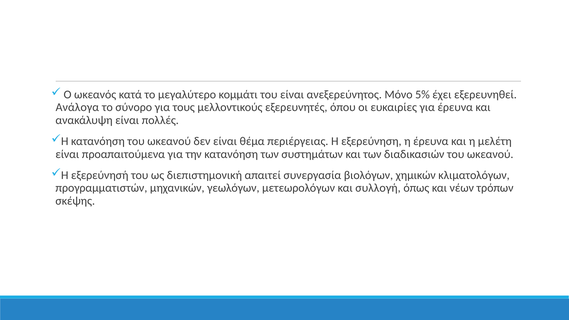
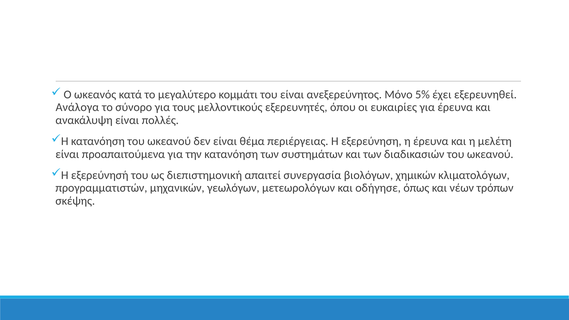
συλλογή: συλλογή -> οδήγησε
